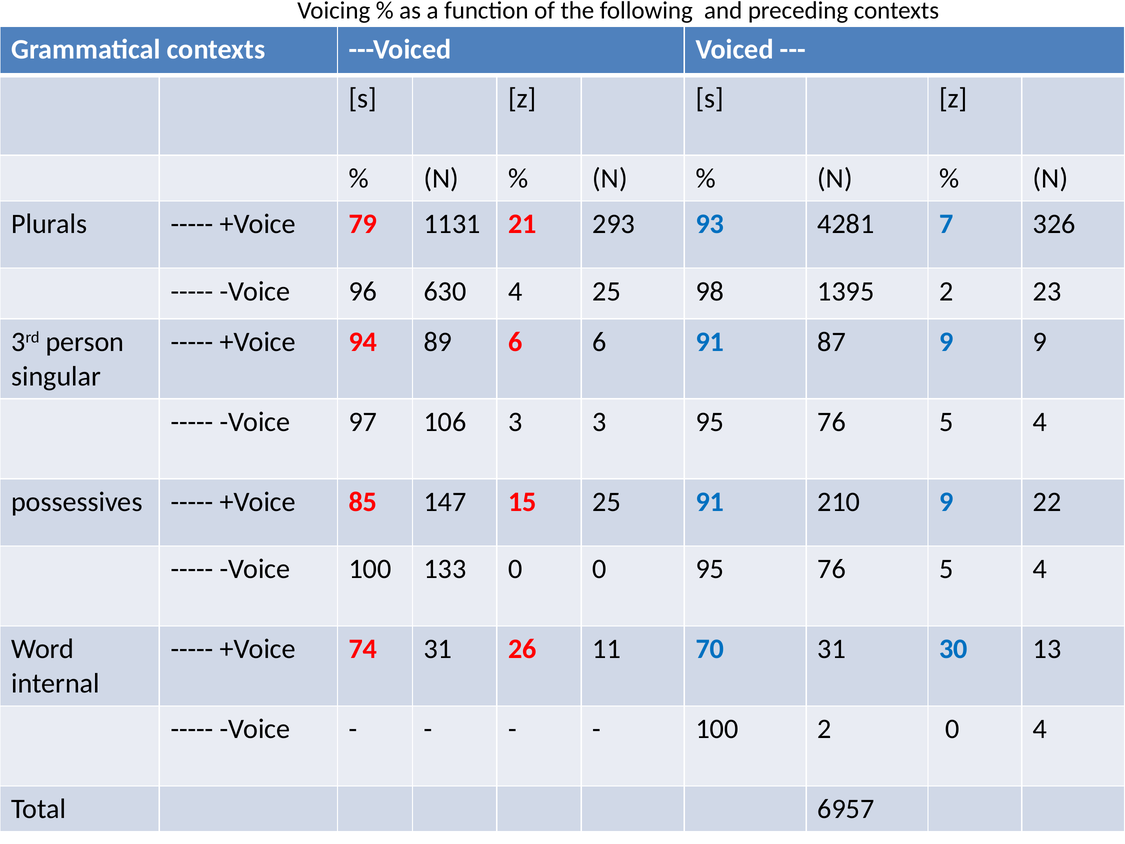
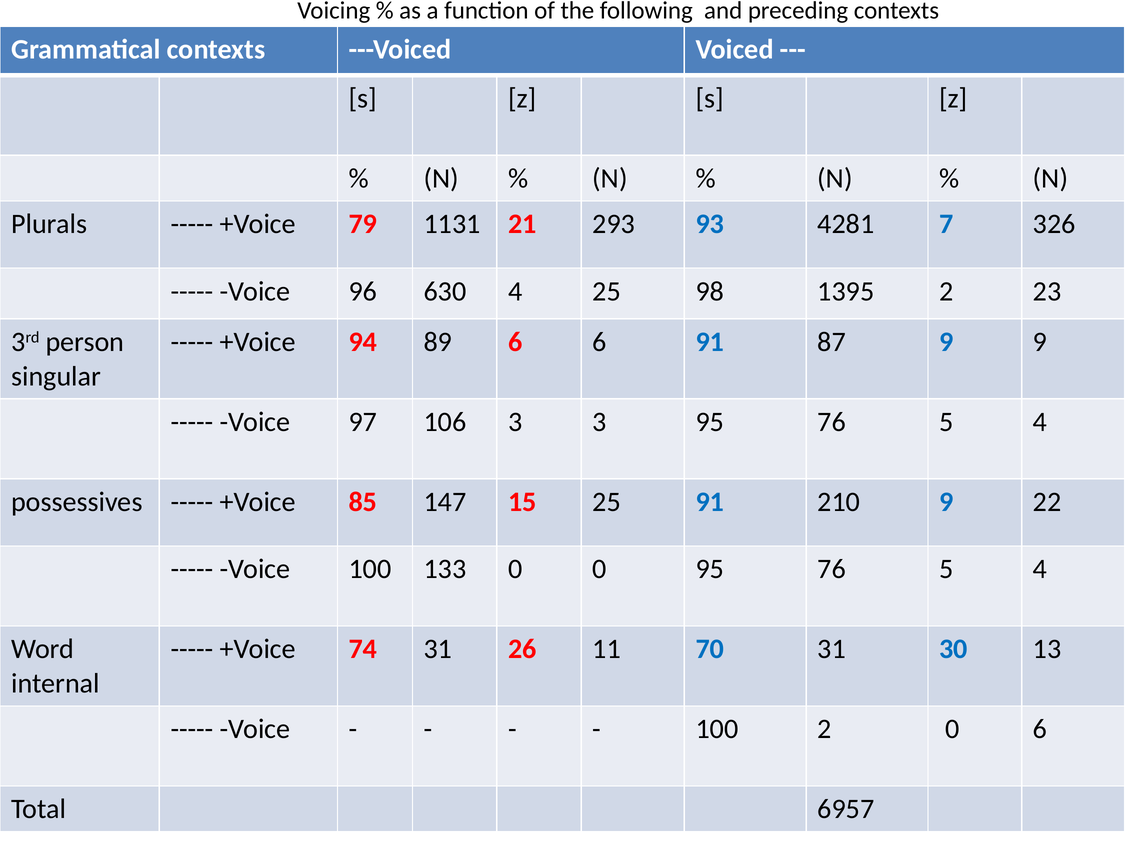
0 4: 4 -> 6
